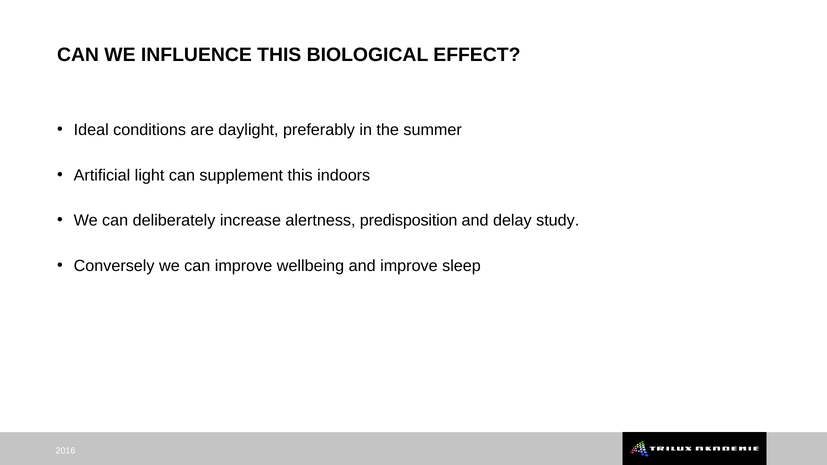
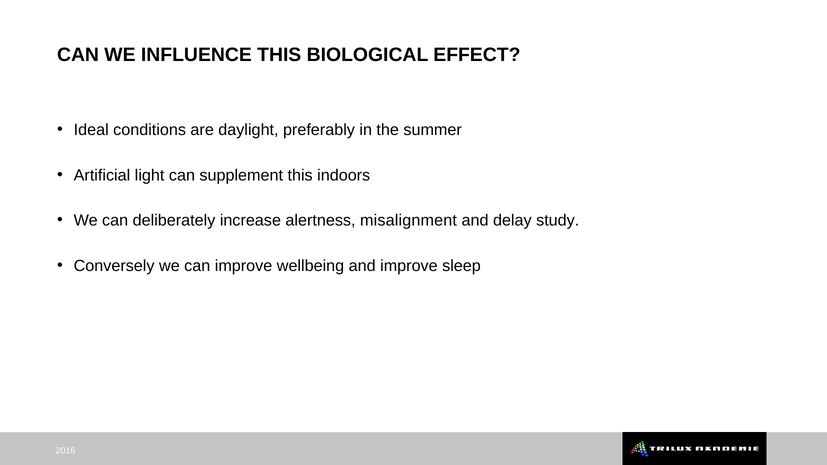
predisposition: predisposition -> misalignment
